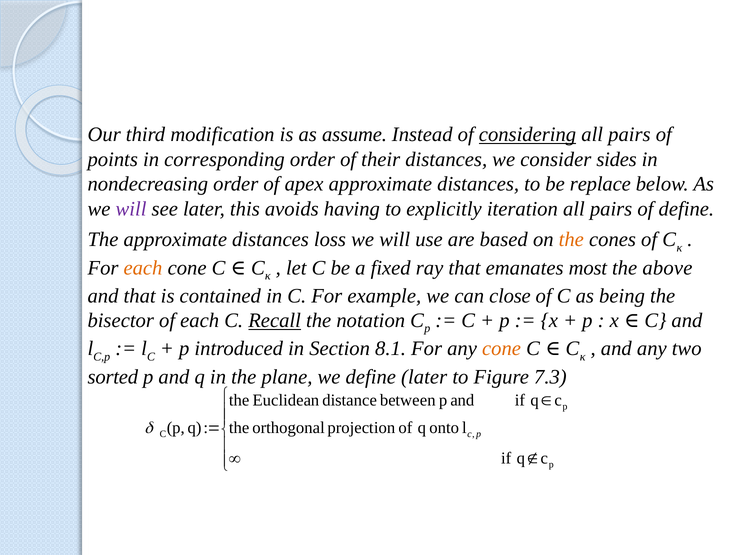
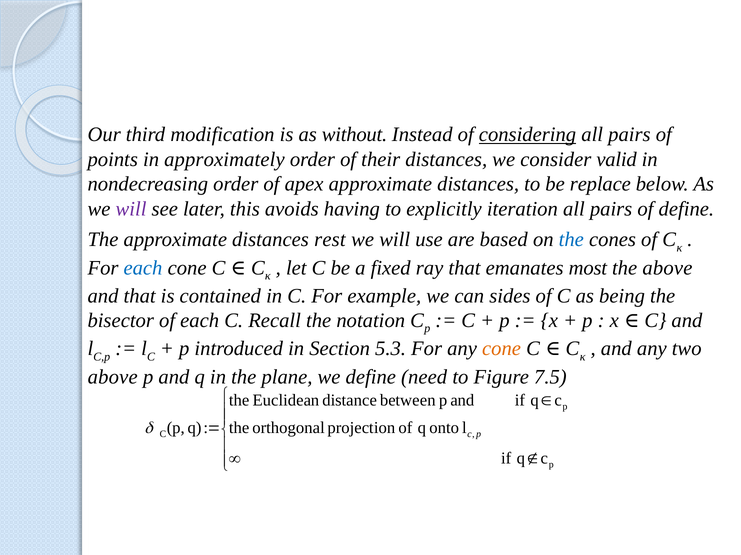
assume: assume -> without
corresponding: corresponding -> approximately
sides: sides -> valid
loss: loss -> rest
the at (571, 240) colour: orange -> blue
each at (143, 268) colour: orange -> blue
close: close -> sides
Recall underline: present -> none
8.1: 8.1 -> 5.3
sorted at (113, 377): sorted -> above
define later: later -> need
7.3: 7.3 -> 7.5
